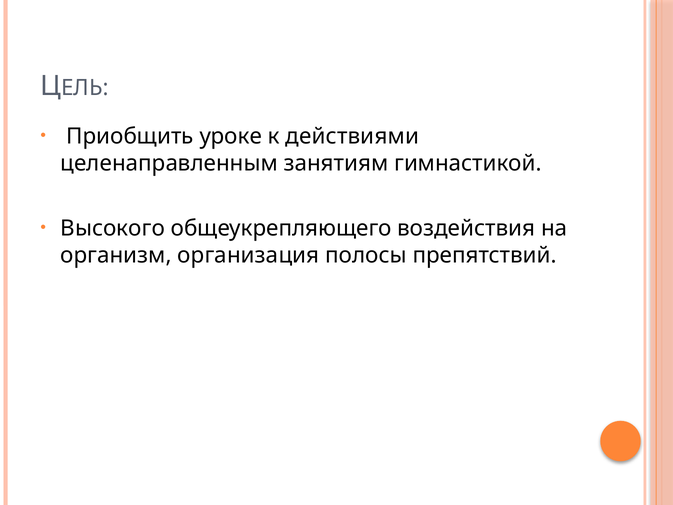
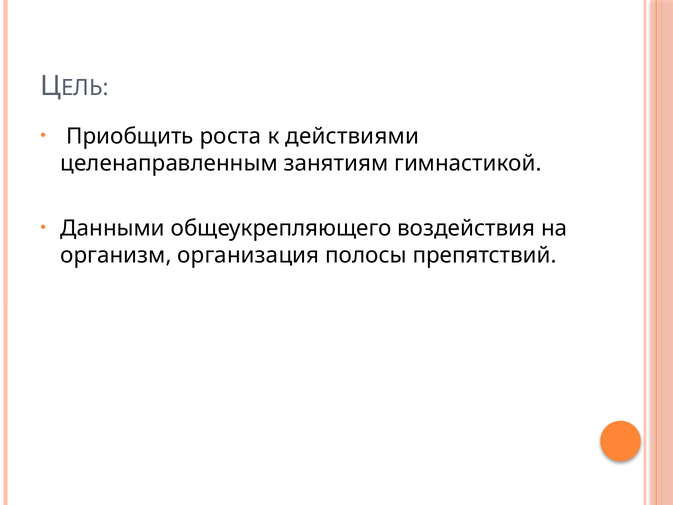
уроке: уроке -> роста
Высокого: Высокого -> Данными
